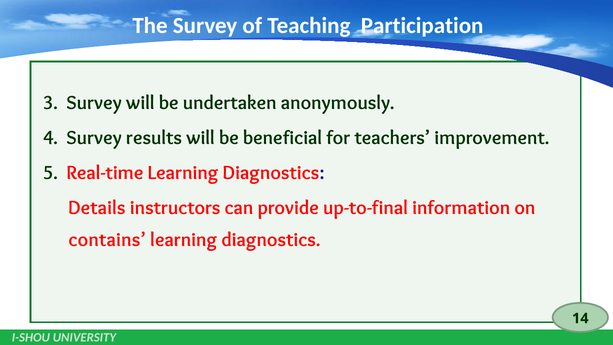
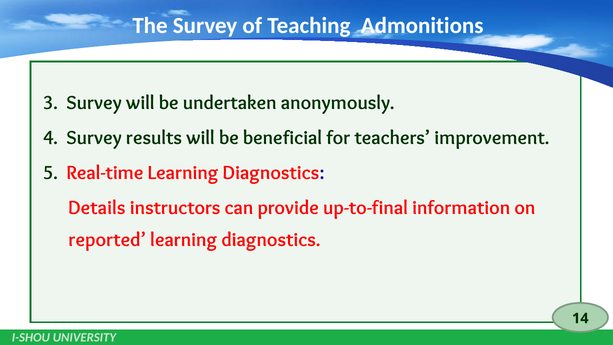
Participation: Participation -> Admonitions
contains: contains -> reported
